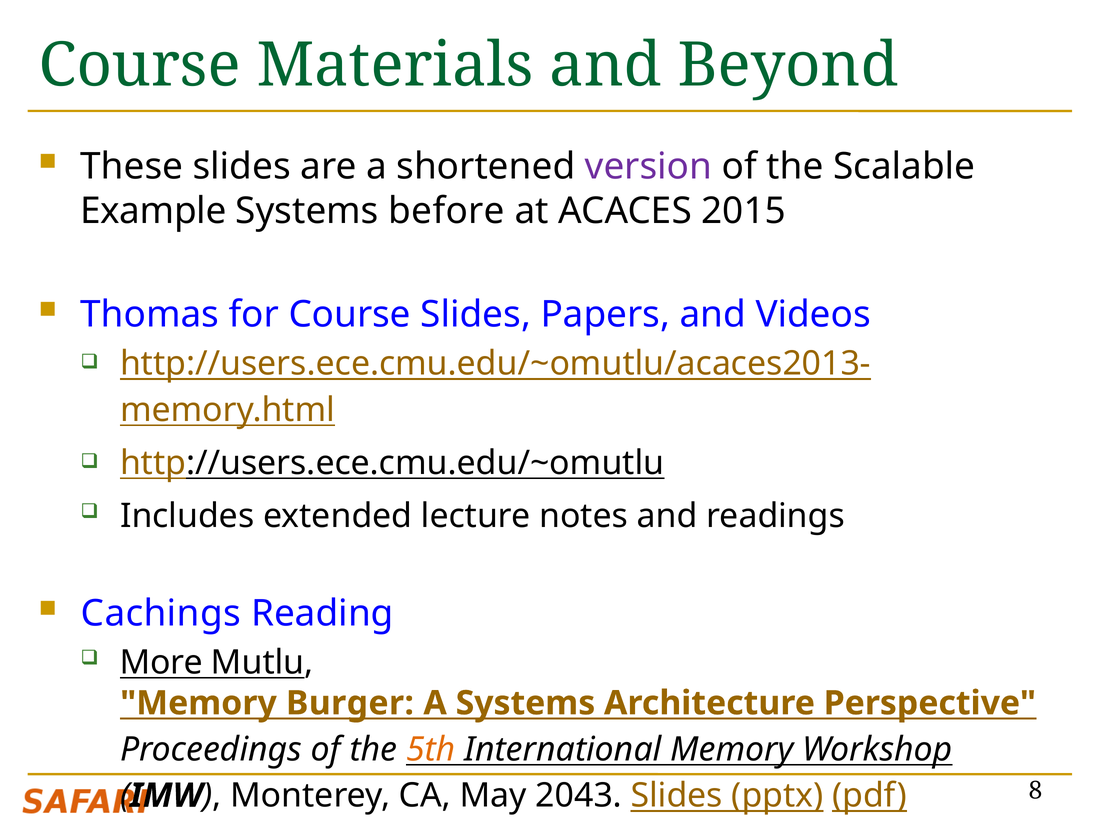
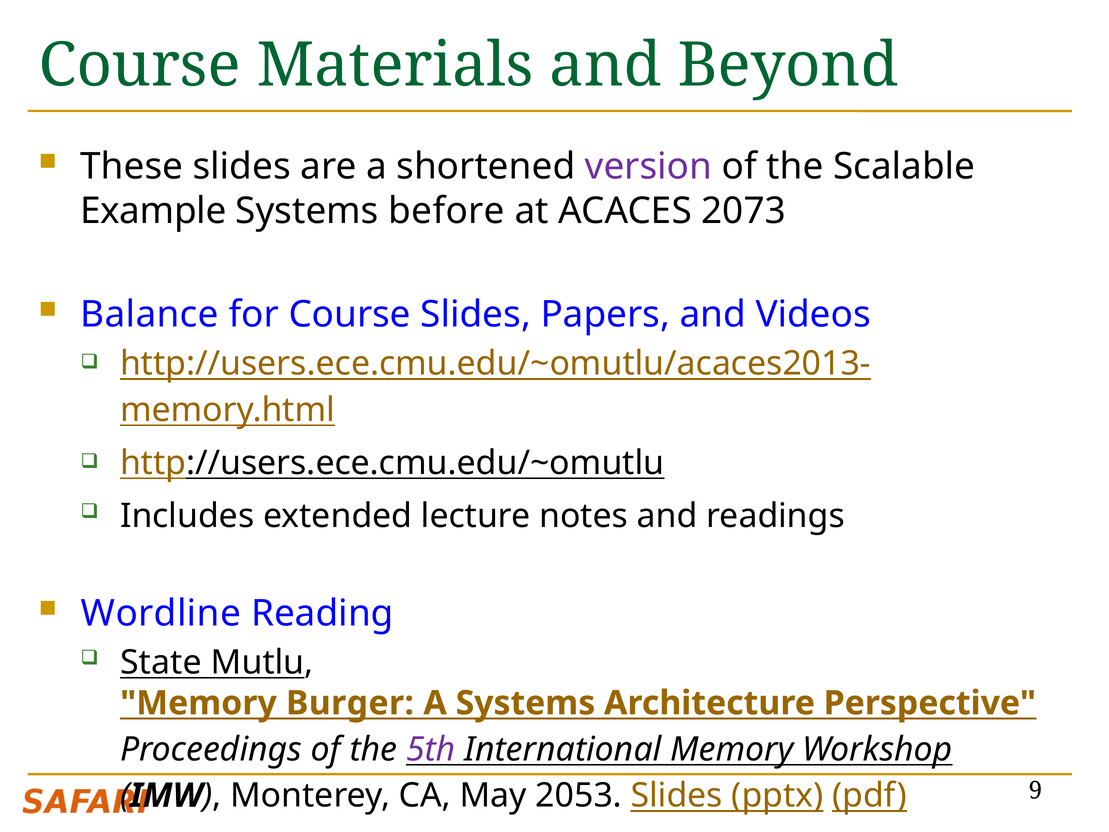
2015: 2015 -> 2073
Thomas: Thomas -> Balance
Cachings: Cachings -> Wordline
More: More -> State
5th colour: orange -> purple
2043: 2043 -> 2053
8: 8 -> 9
